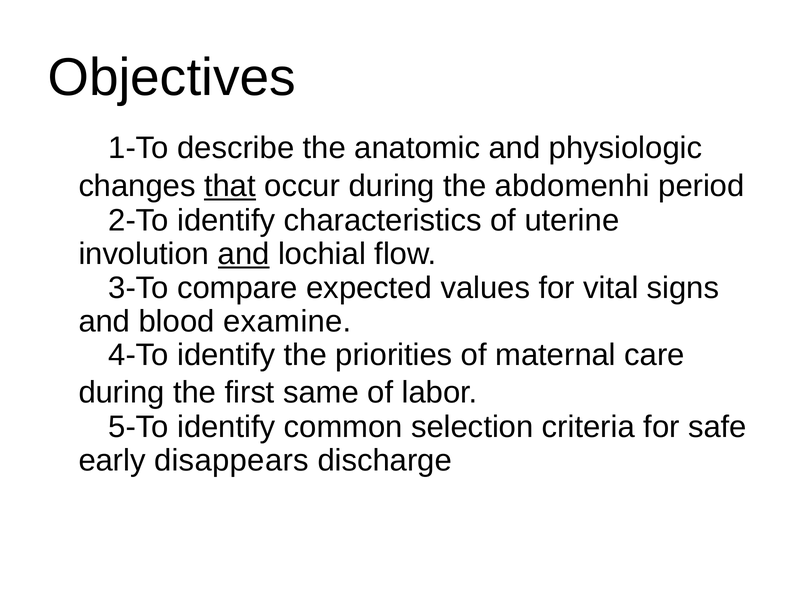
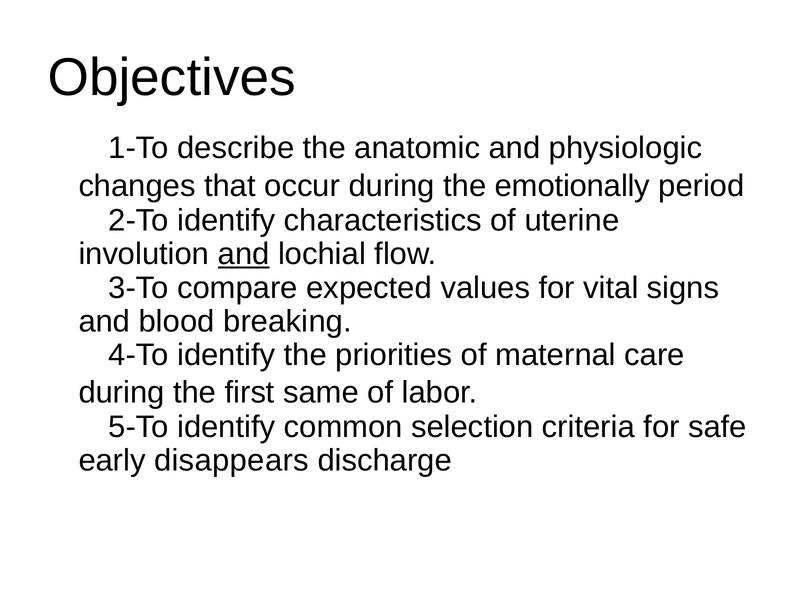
that underline: present -> none
abdomenhi: abdomenhi -> emotionally
examine: examine -> breaking
